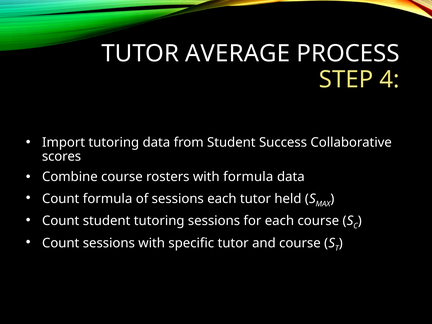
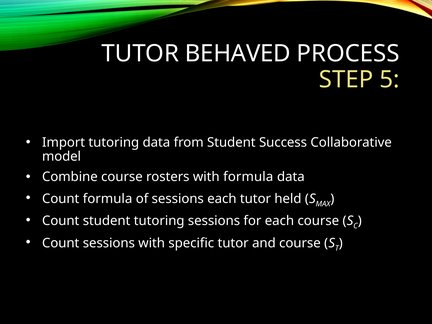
AVERAGE: AVERAGE -> BEHAVED
4: 4 -> 5
scores: scores -> model
